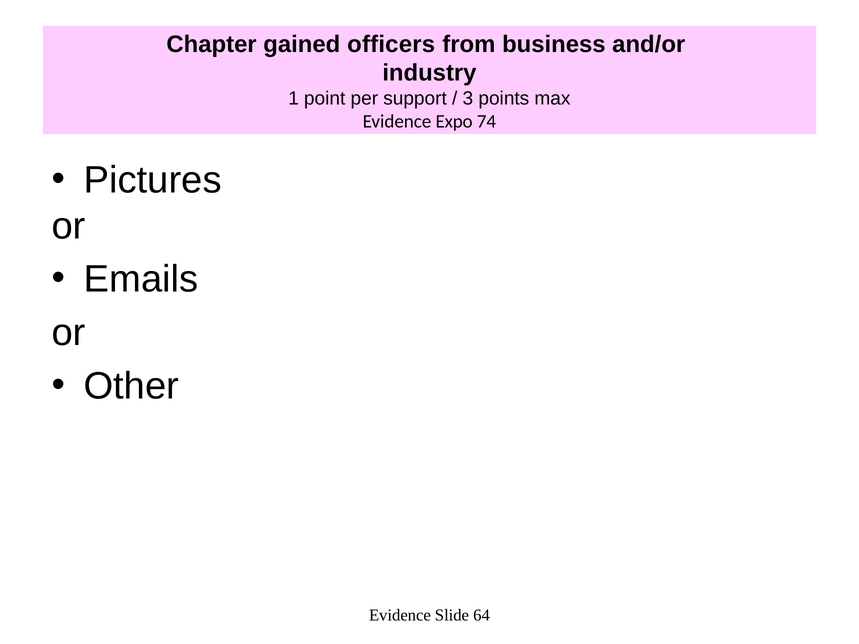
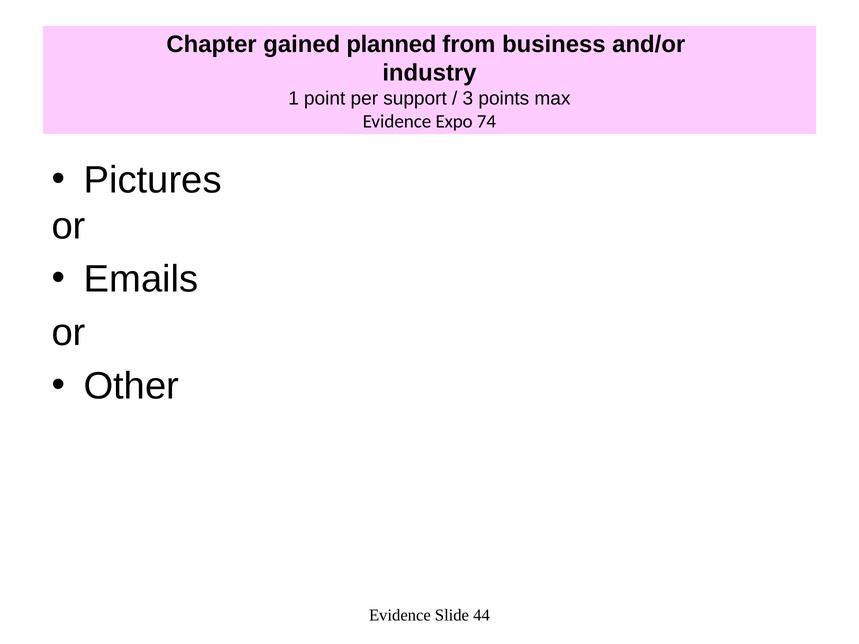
officers: officers -> planned
64: 64 -> 44
